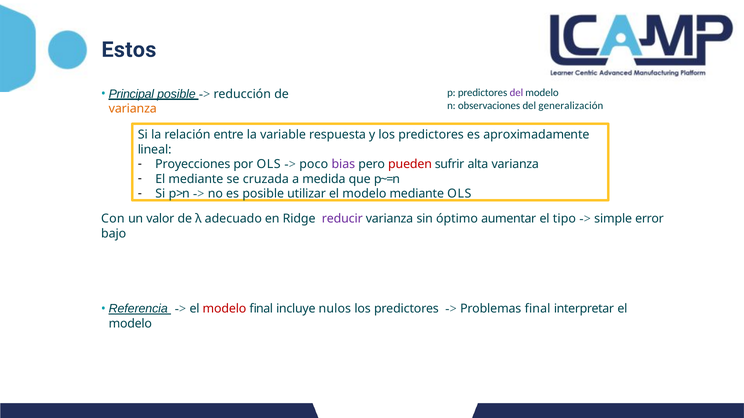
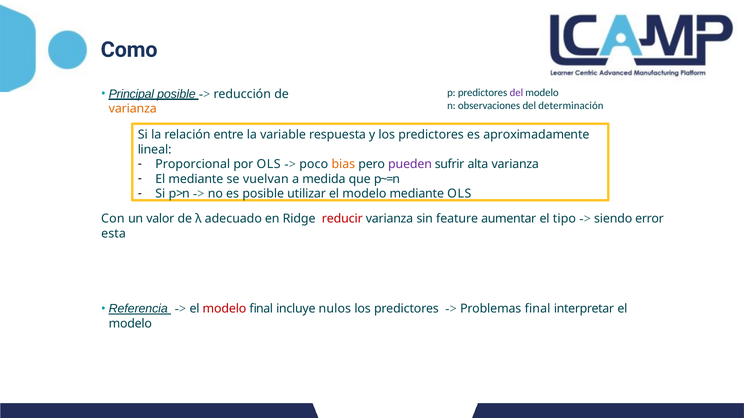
Estos: Estos -> Como
generalización: generalización -> determinación
Proyecciones: Proyecciones -> Proporcional
bias colour: purple -> orange
pueden colour: red -> purple
cruzada: cruzada -> vuelvan
reducir colour: purple -> red
óptimo: óptimo -> feature
simple: simple -> siendo
bajo: bajo -> esta
